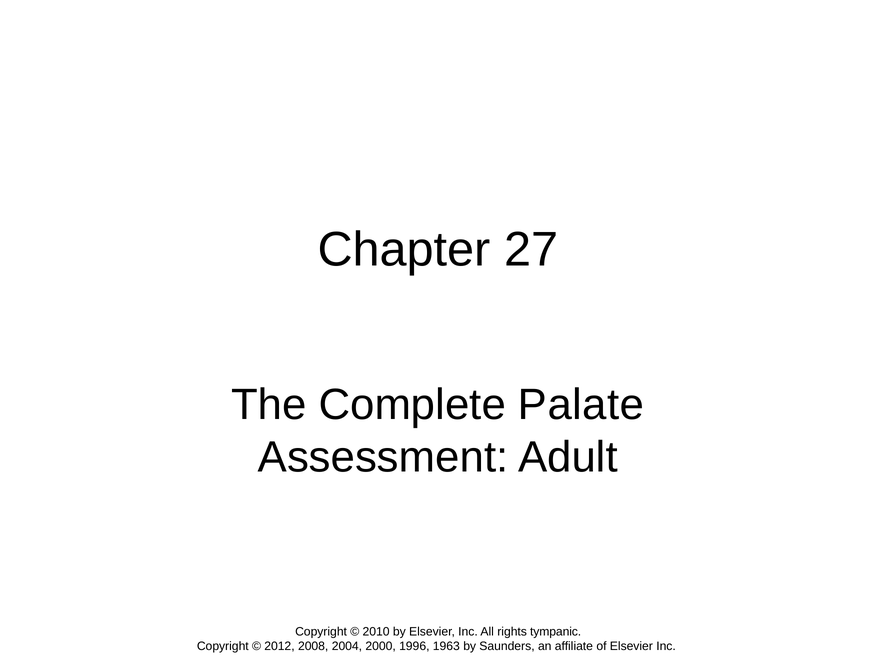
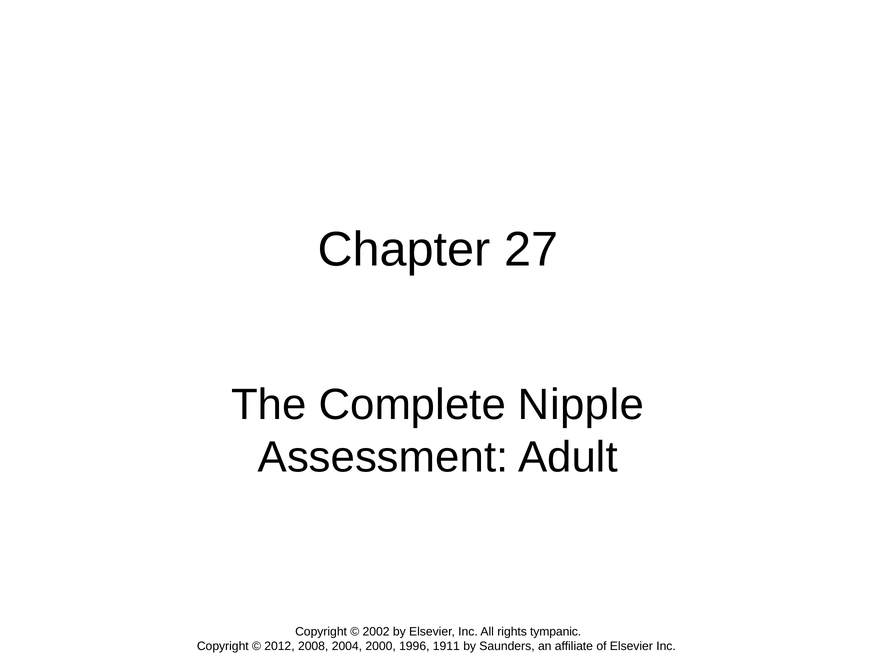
Palate: Palate -> Nipple
2010: 2010 -> 2002
1963: 1963 -> 1911
